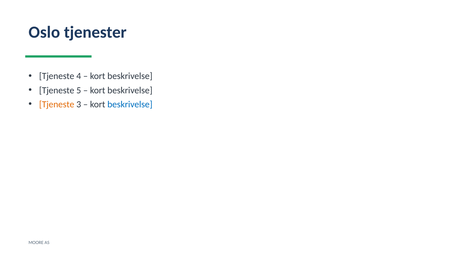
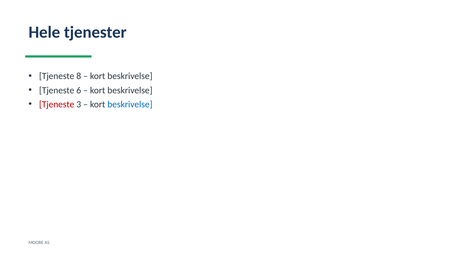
Oslo: Oslo -> Hele
4: 4 -> 8
5: 5 -> 6
Tjeneste at (57, 104) colour: orange -> red
